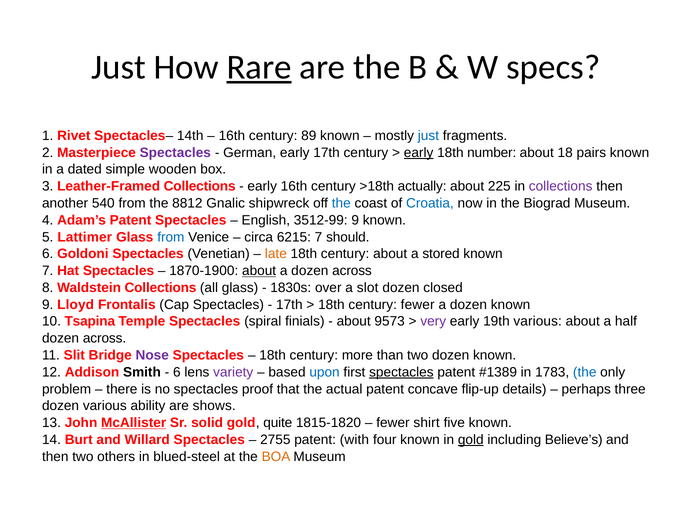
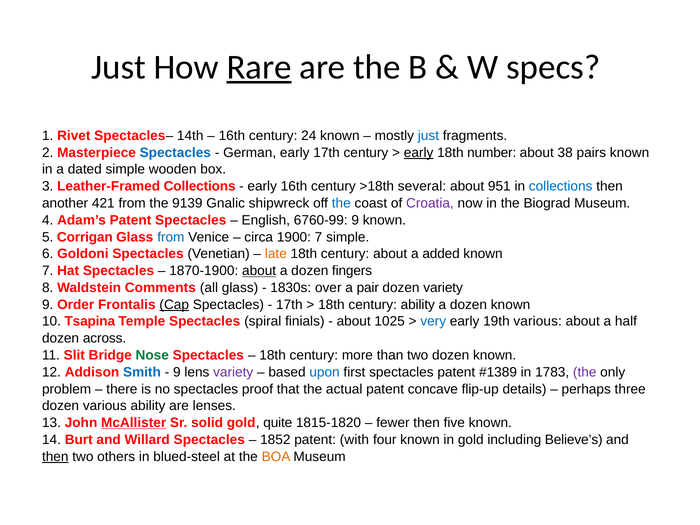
89: 89 -> 24
Spectacles at (175, 153) colour: purple -> blue
18: 18 -> 38
actually: actually -> several
225: 225 -> 951
collections at (561, 186) colour: purple -> blue
540: 540 -> 421
8812: 8812 -> 9139
Croatia colour: blue -> purple
3512-99: 3512-99 -> 6760-99
Lattimer: Lattimer -> Corrigan
6215: 6215 -> 1900
7 should: should -> simple
stored: stored -> added
a dozen across: across -> fingers
Waldstein Collections: Collections -> Comments
slot: slot -> pair
dozen closed: closed -> variety
Lloyd: Lloyd -> Order
Cap underline: none -> present
century fewer: fewer -> ability
9573: 9573 -> 1025
very colour: purple -> blue
Nose colour: purple -> green
Smith colour: black -> blue
6 at (177, 372): 6 -> 9
spectacles at (401, 372) underline: present -> none
the at (585, 372) colour: blue -> purple
shows: shows -> lenses
fewer shirt: shirt -> then
2755: 2755 -> 1852
gold at (471, 440) underline: present -> none
then at (55, 457) underline: none -> present
